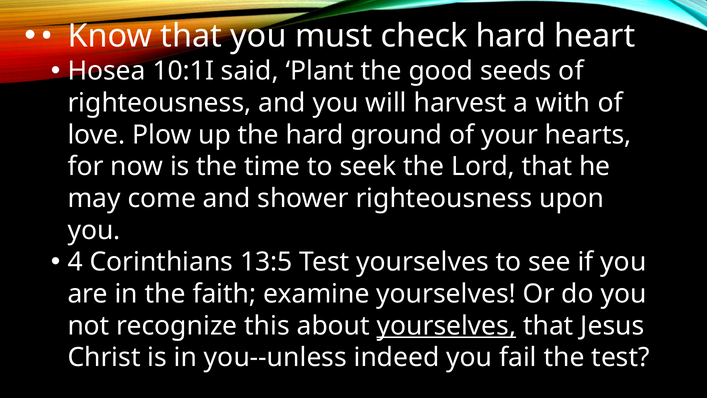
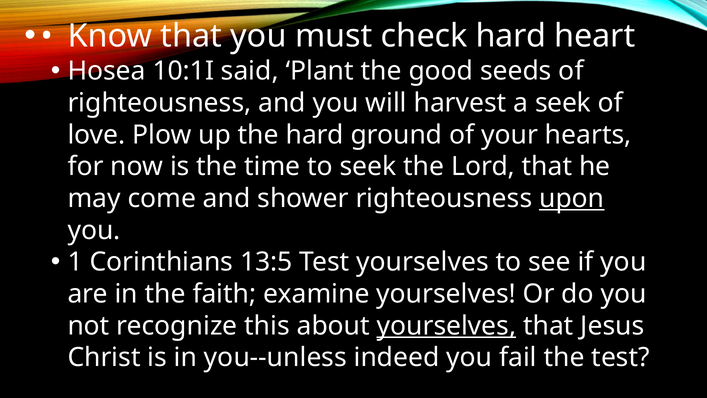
a with: with -> seek
upon underline: none -> present
4: 4 -> 1
